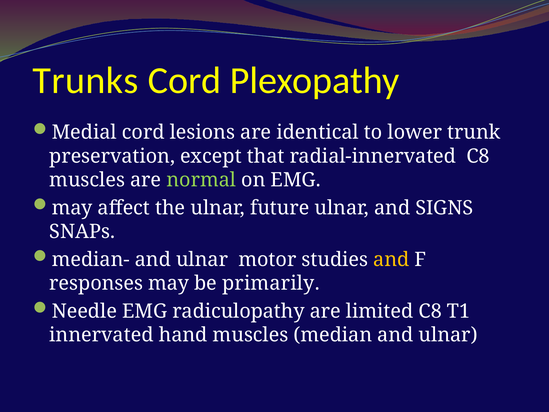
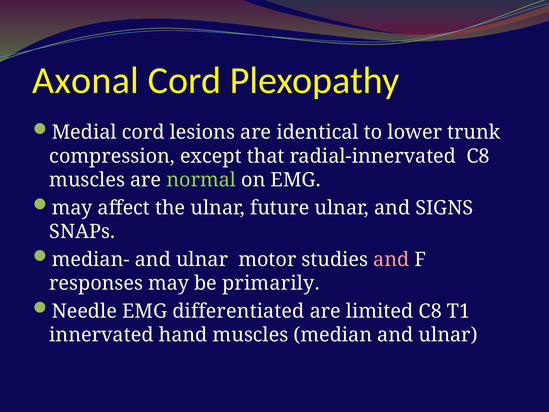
Trunks: Trunks -> Axonal
preservation: preservation -> compression
and at (391, 259) colour: yellow -> pink
radiculopathy: radiculopathy -> differentiated
